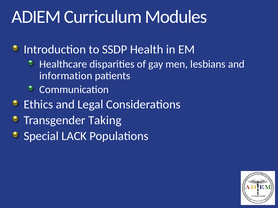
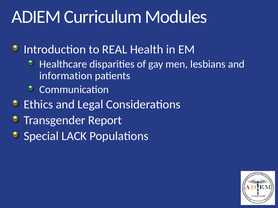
SSDP: SSDP -> REAL
Taking: Taking -> Report
